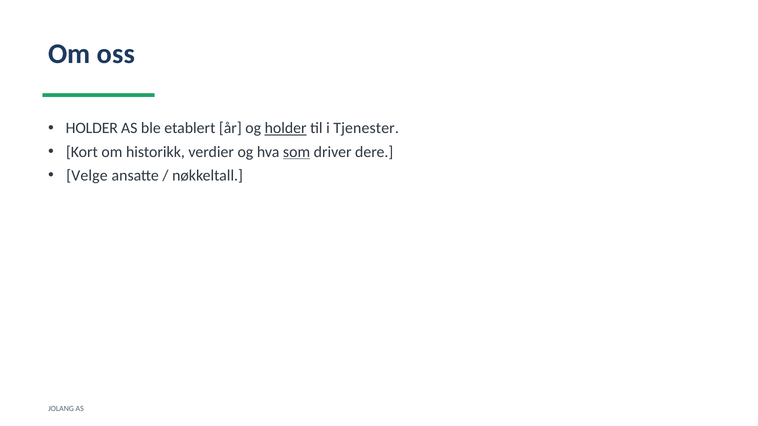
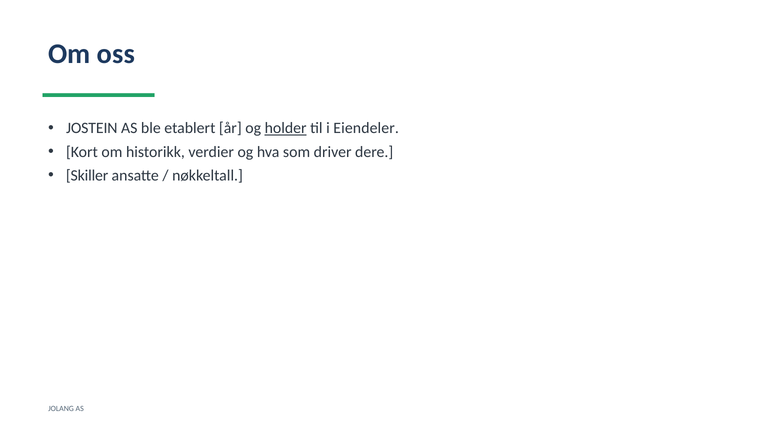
HOLDER at (92, 128): HOLDER -> JOSTEIN
Tjenester: Tjenester -> Eiendeler
som underline: present -> none
Velge: Velge -> Skiller
